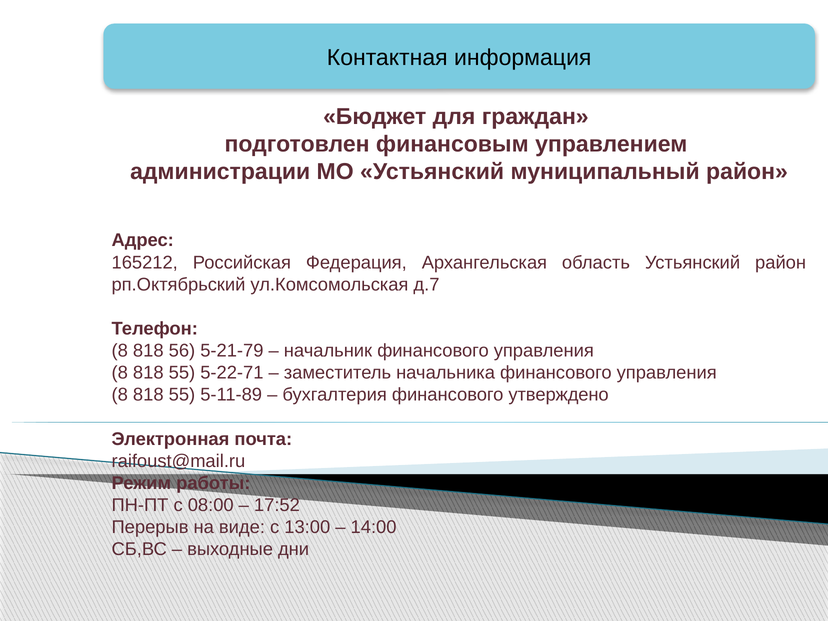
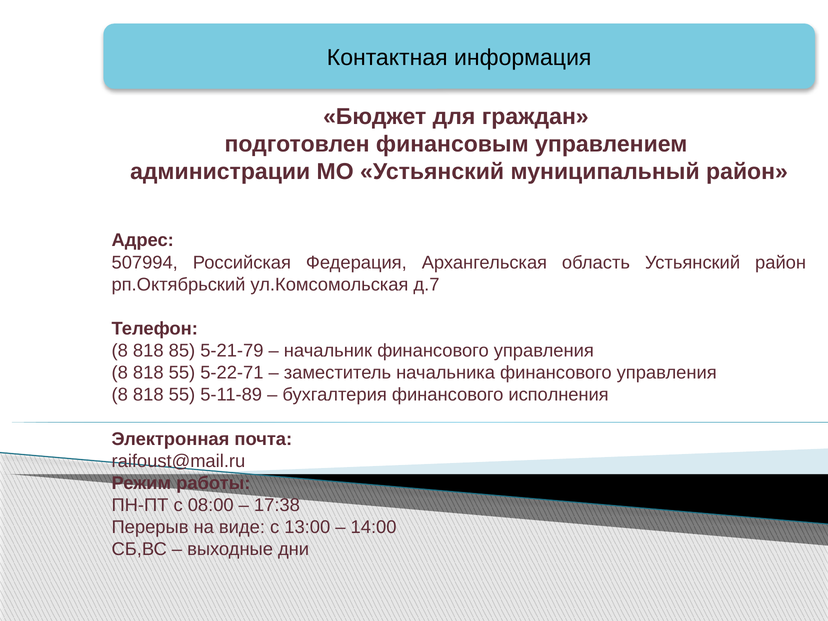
165212: 165212 -> 507994
56: 56 -> 85
утверждено: утверждено -> исполнения
17:52: 17:52 -> 17:38
